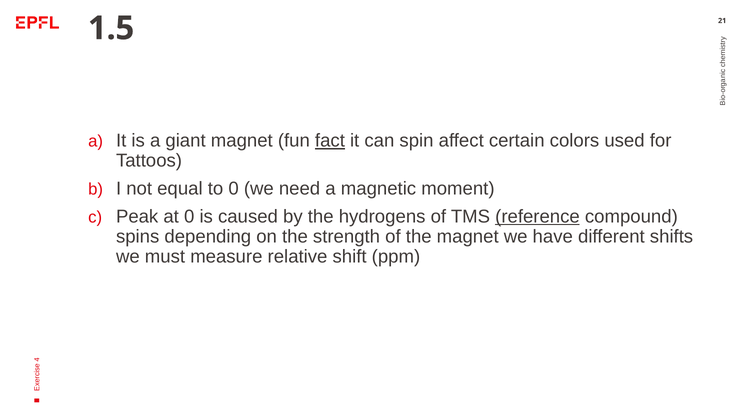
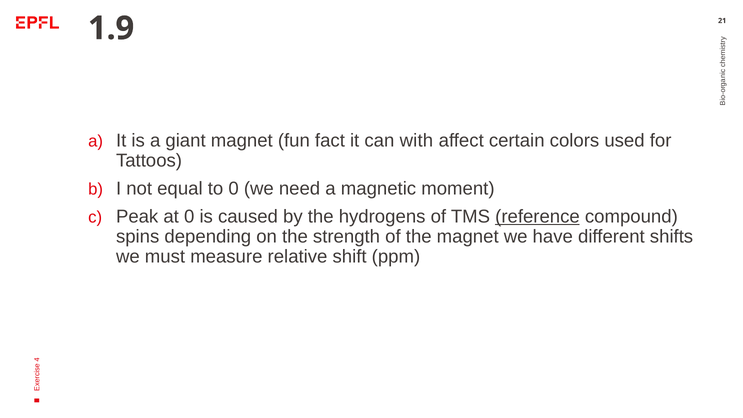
1.5: 1.5 -> 1.9
fact underline: present -> none
spin: spin -> with
